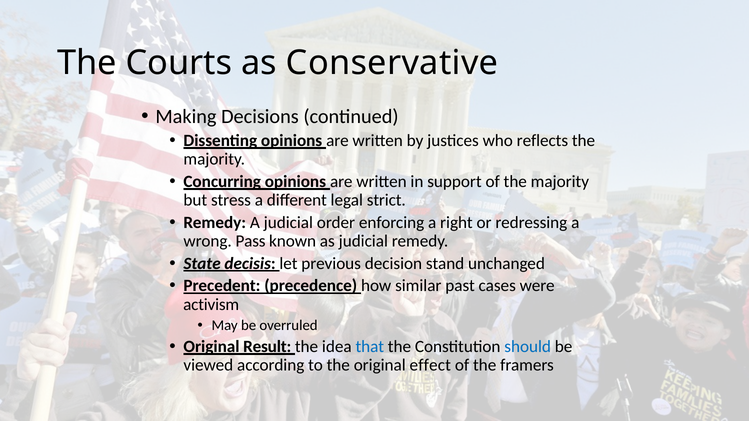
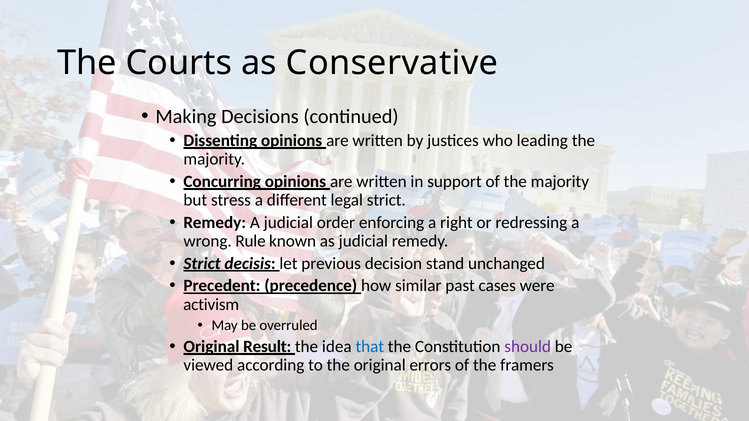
reflects: reflects -> leading
Pass: Pass -> Rule
State at (202, 264): State -> Strict
should colour: blue -> purple
effect: effect -> errors
